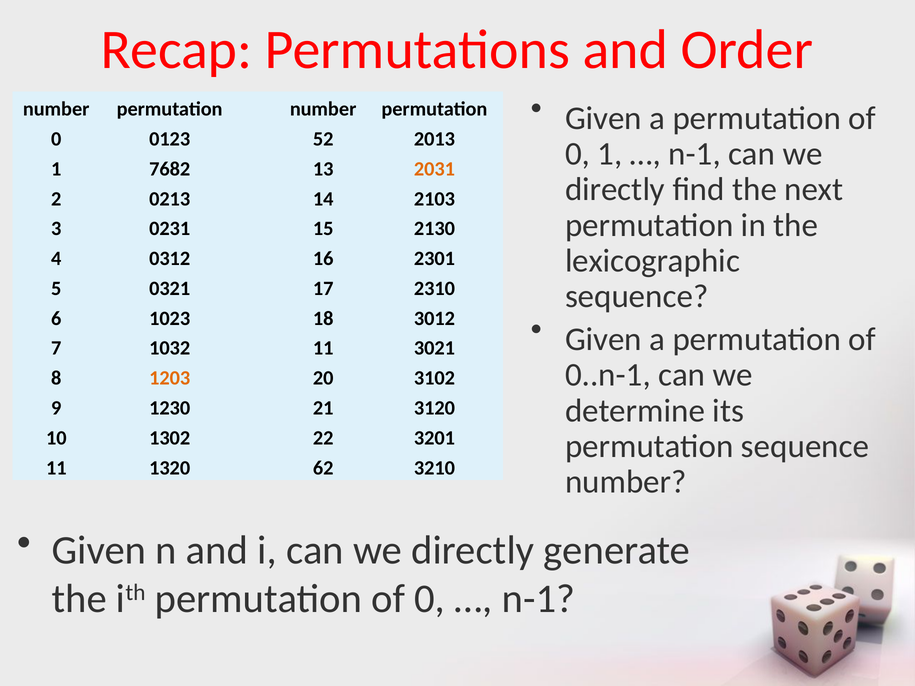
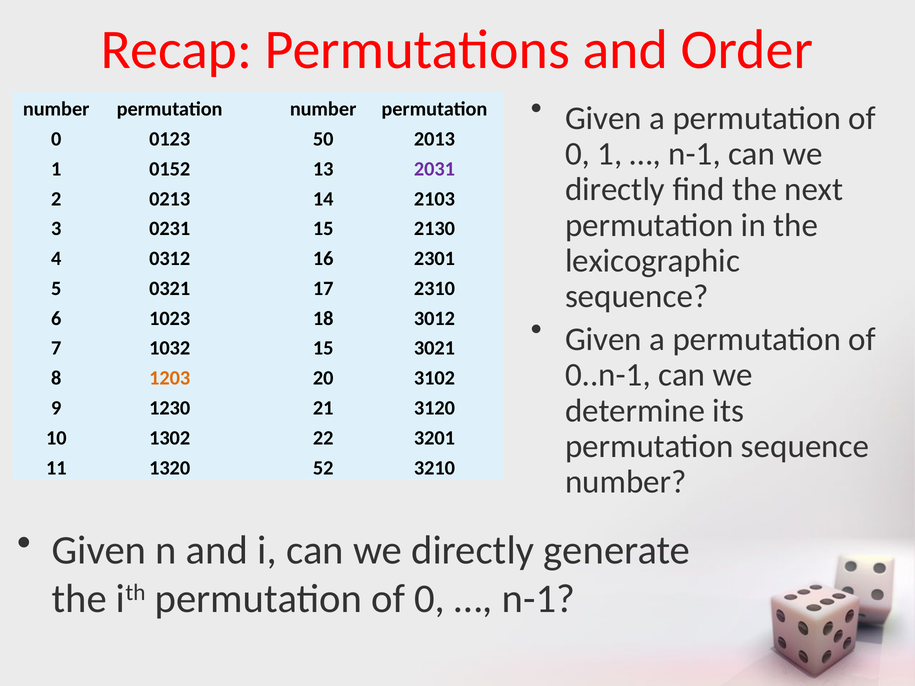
52: 52 -> 50
7682: 7682 -> 0152
2031 colour: orange -> purple
1032 11: 11 -> 15
62: 62 -> 52
